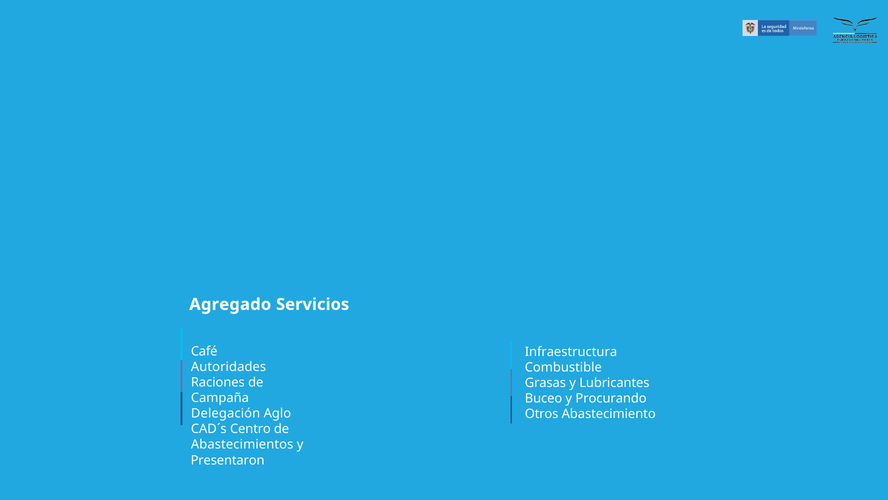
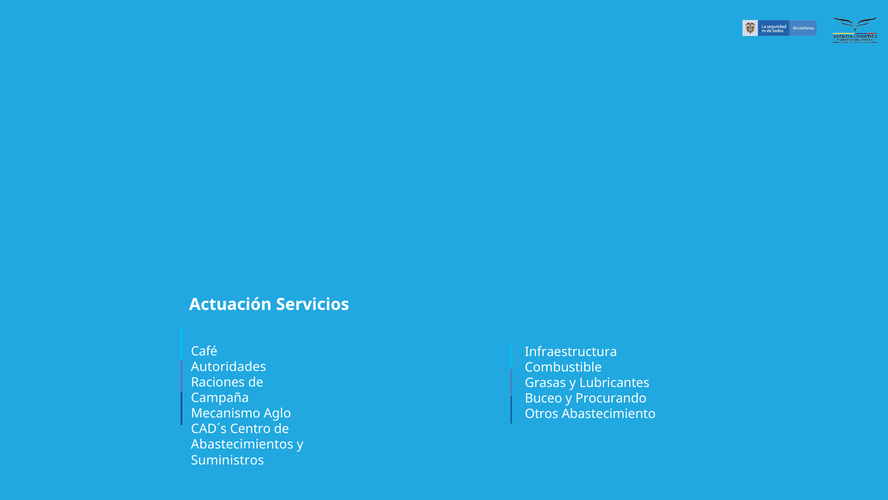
Agregado: Agregado -> Actuación
Delegación: Delegación -> Mecanismo
Presentaron: Presentaron -> Suministros
